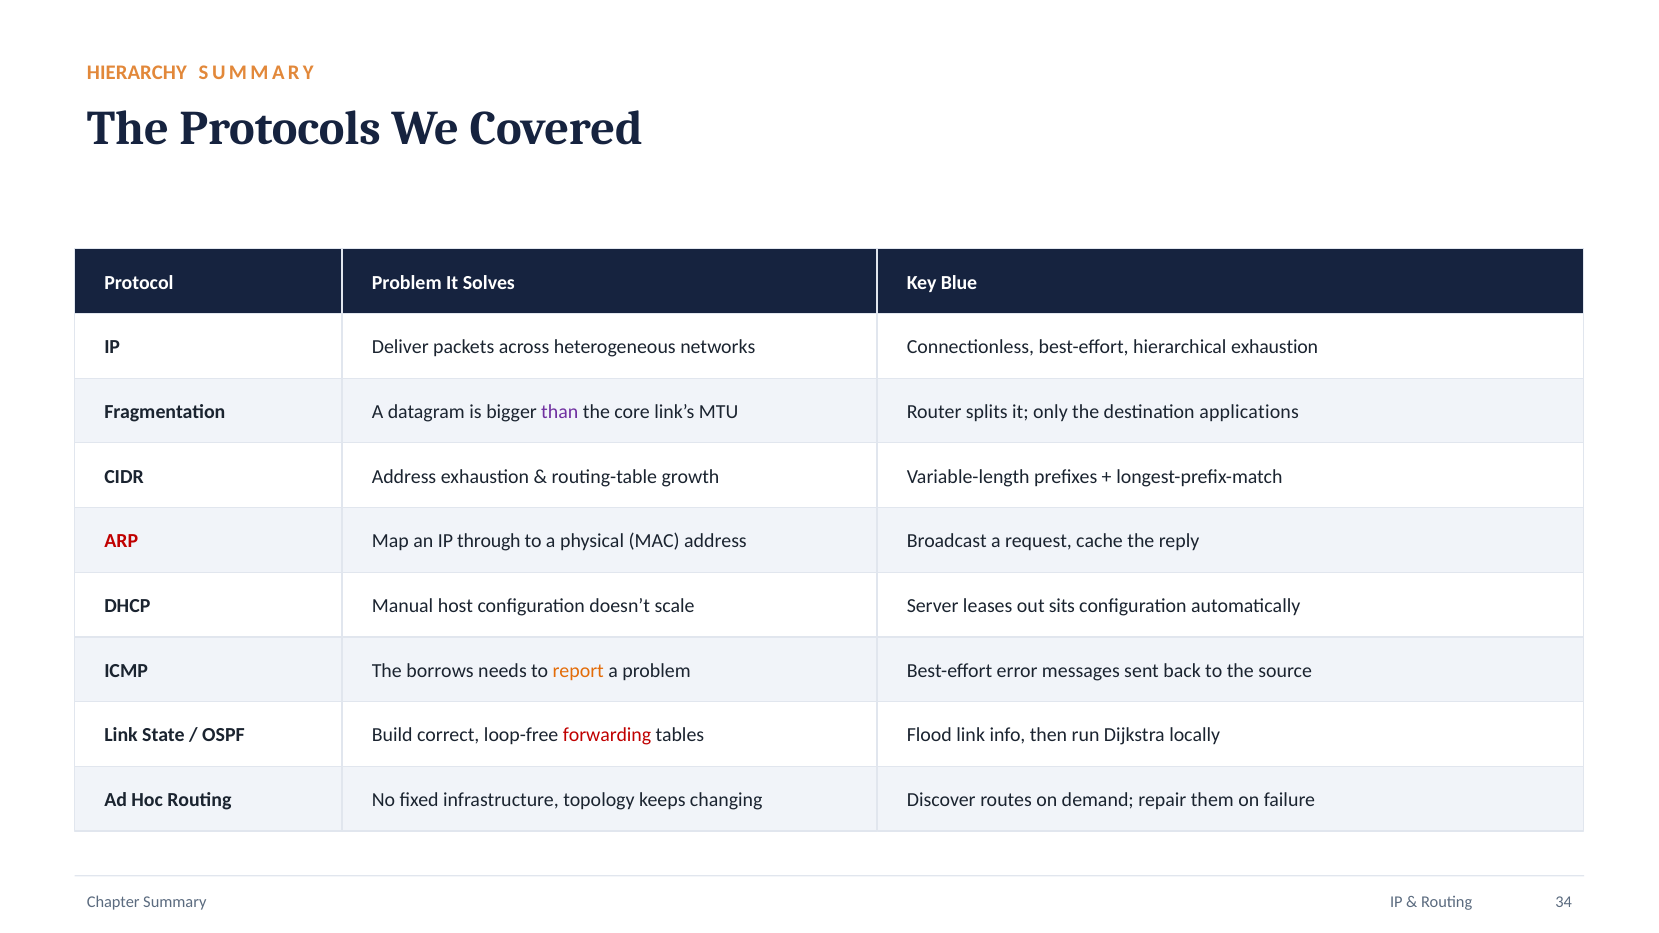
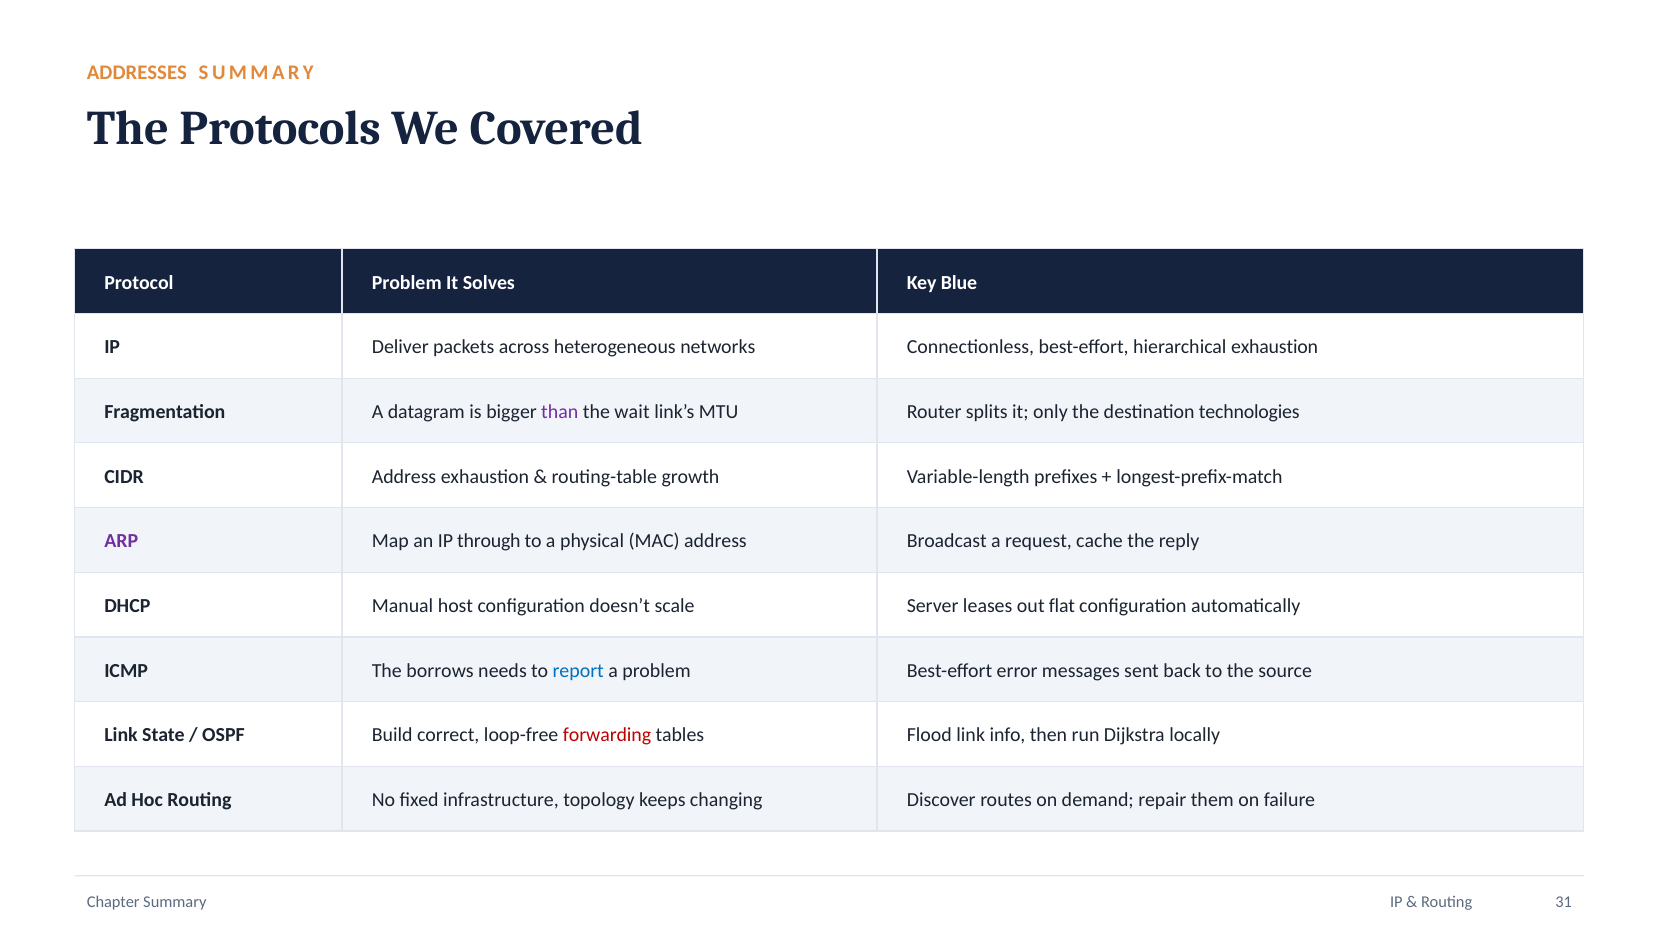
HIERARCHY: HIERARCHY -> ADDRESSES
core: core -> wait
applications: applications -> technologies
ARP colour: red -> purple
sits: sits -> flat
report colour: orange -> blue
34: 34 -> 31
